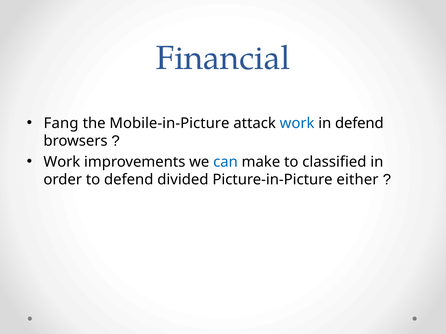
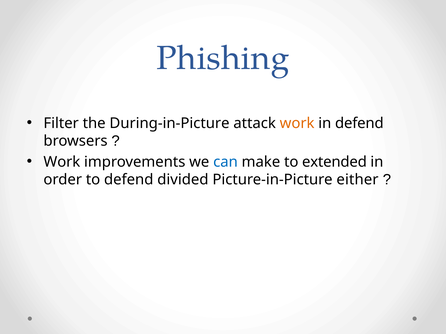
Financial: Financial -> Phishing
Fang: Fang -> Filter
Mobile-in-Picture: Mobile-in-Picture -> During-in-Picture
work at (297, 123) colour: blue -> orange
classified: classified -> extended
